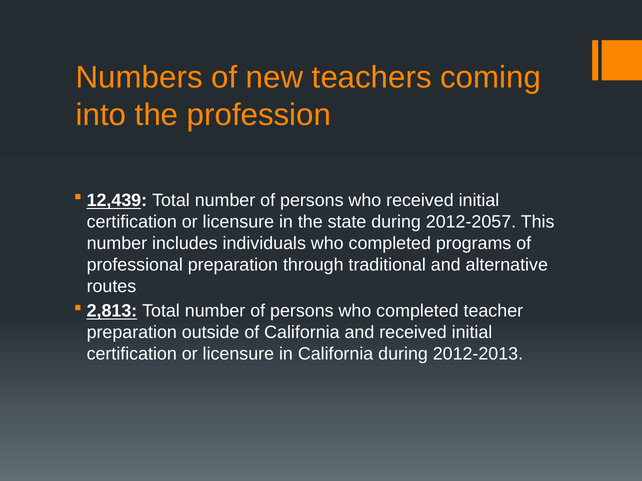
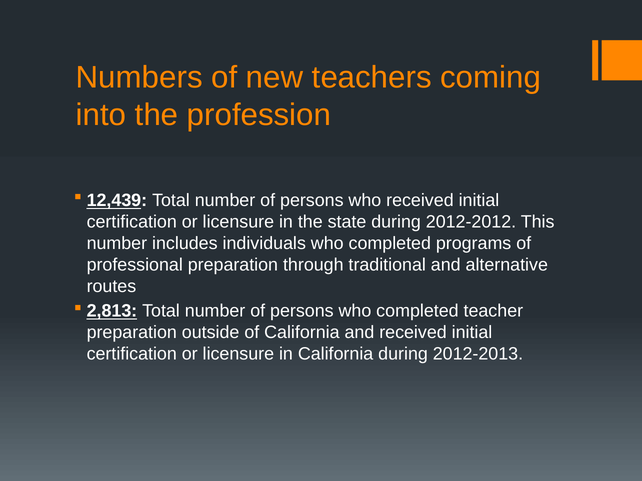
2012-2057: 2012-2057 -> 2012-2012
